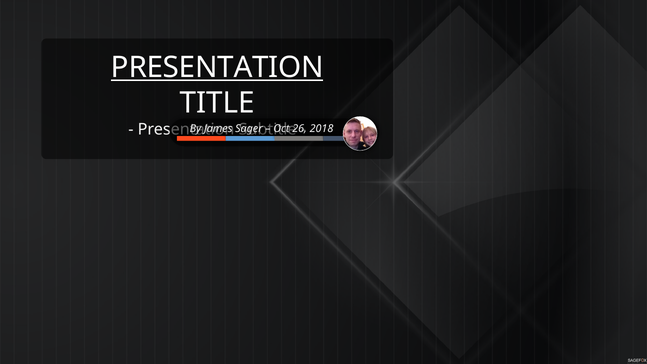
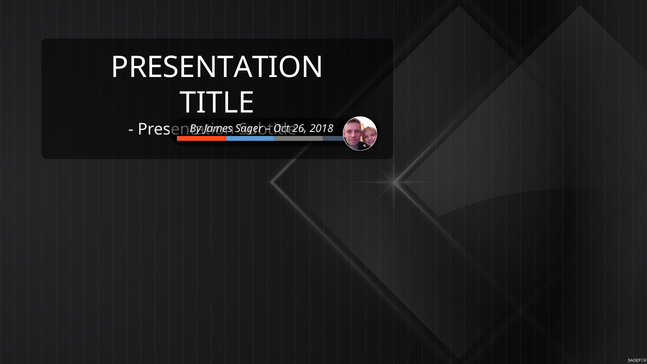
PRESENTATION at (217, 67) underline: present -> none
